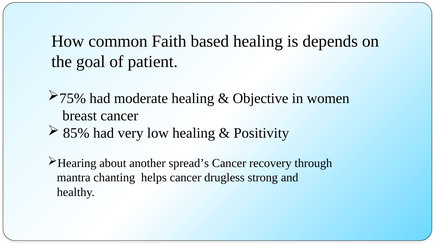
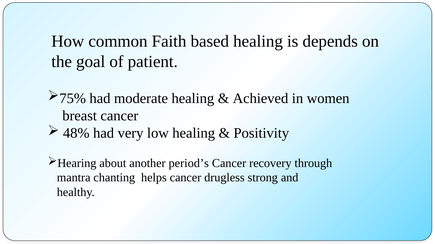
Objective: Objective -> Achieved
85%: 85% -> 48%
spread’s: spread’s -> period’s
